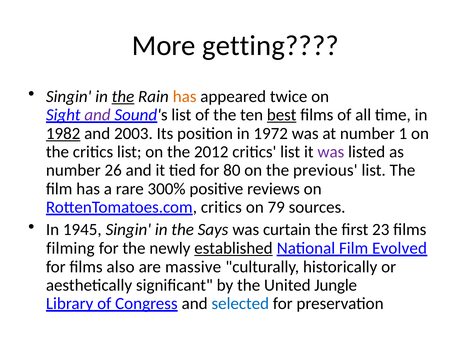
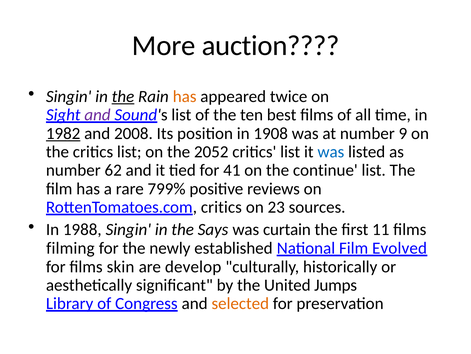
getting: getting -> auction
best underline: present -> none
2003: 2003 -> 2008
1972: 1972 -> 1908
1: 1 -> 9
2012: 2012 -> 2052
was at (331, 152) colour: purple -> blue
26: 26 -> 62
80: 80 -> 41
previous: previous -> continue
300%: 300% -> 799%
79: 79 -> 23
1945: 1945 -> 1988
23: 23 -> 11
established underline: present -> none
also: also -> skin
massive: massive -> develop
Jungle: Jungle -> Jumps
selected colour: blue -> orange
